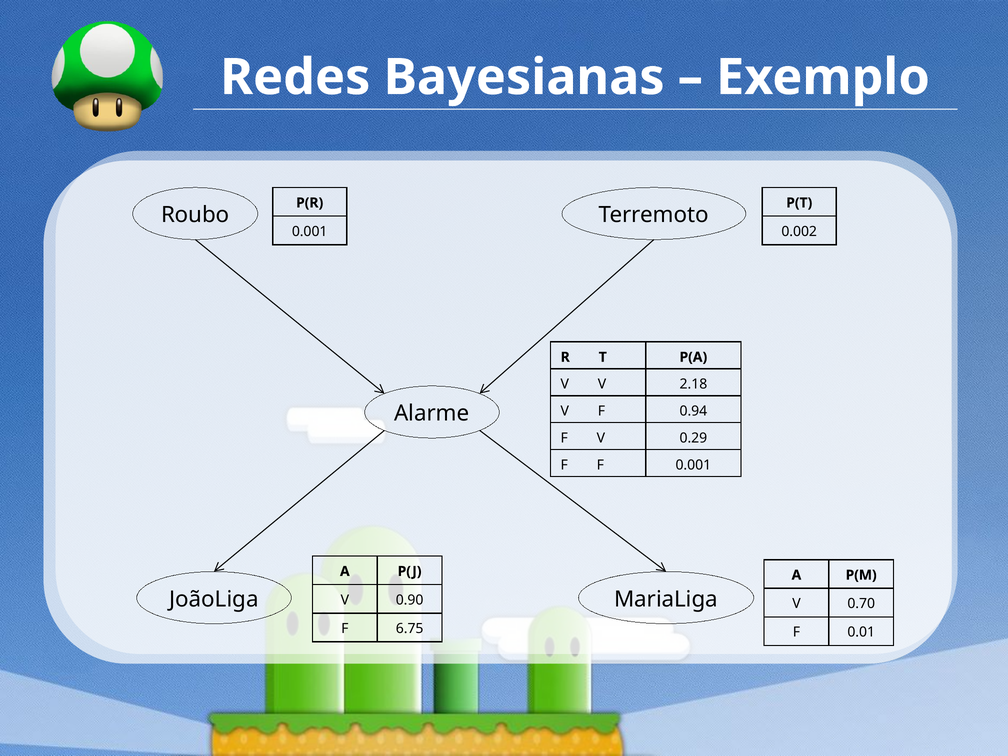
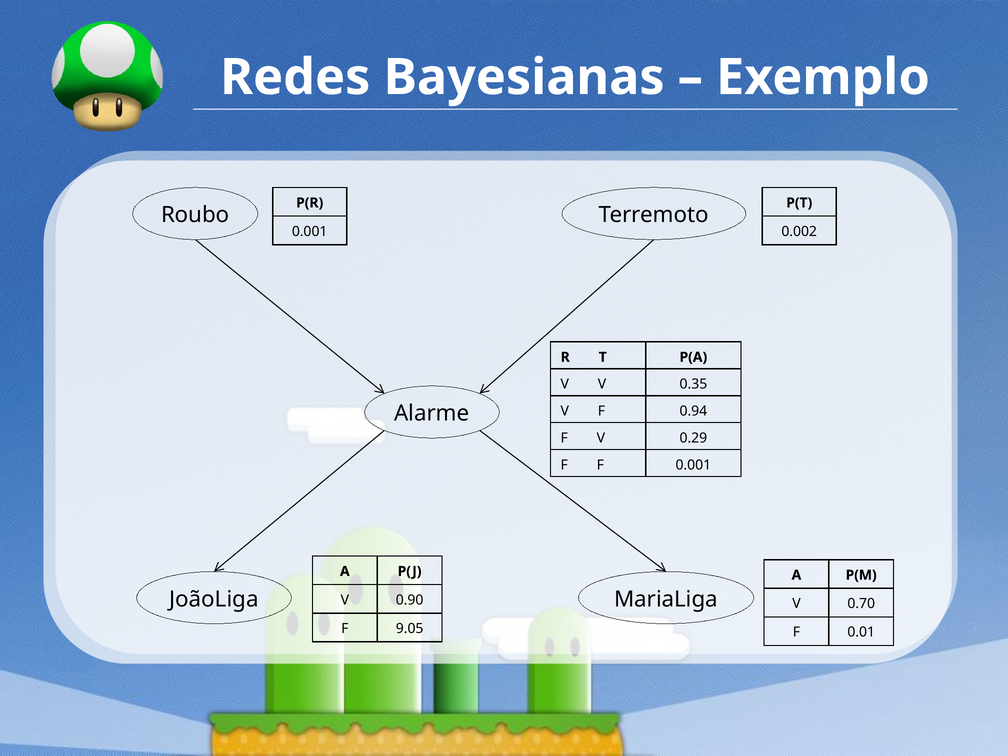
2.18: 2.18 -> 0.35
6.75: 6.75 -> 9.05
